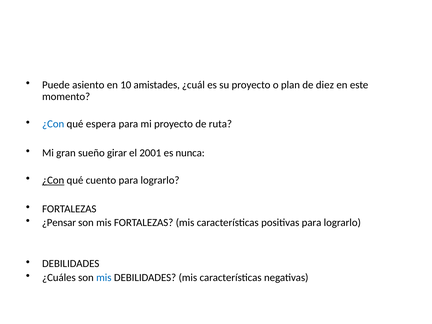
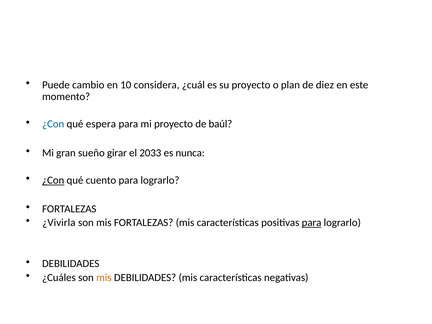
asiento: asiento -> cambio
amistades: amistades -> considera
ruta: ruta -> baúl
2001: 2001 -> 2033
¿Pensar: ¿Pensar -> ¿Vivirla
para at (312, 223) underline: none -> present
mis at (104, 277) colour: blue -> orange
